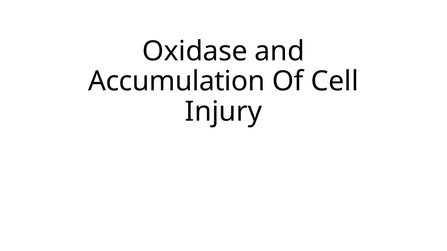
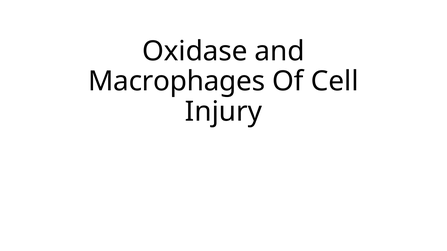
Accumulation: Accumulation -> Macrophages
